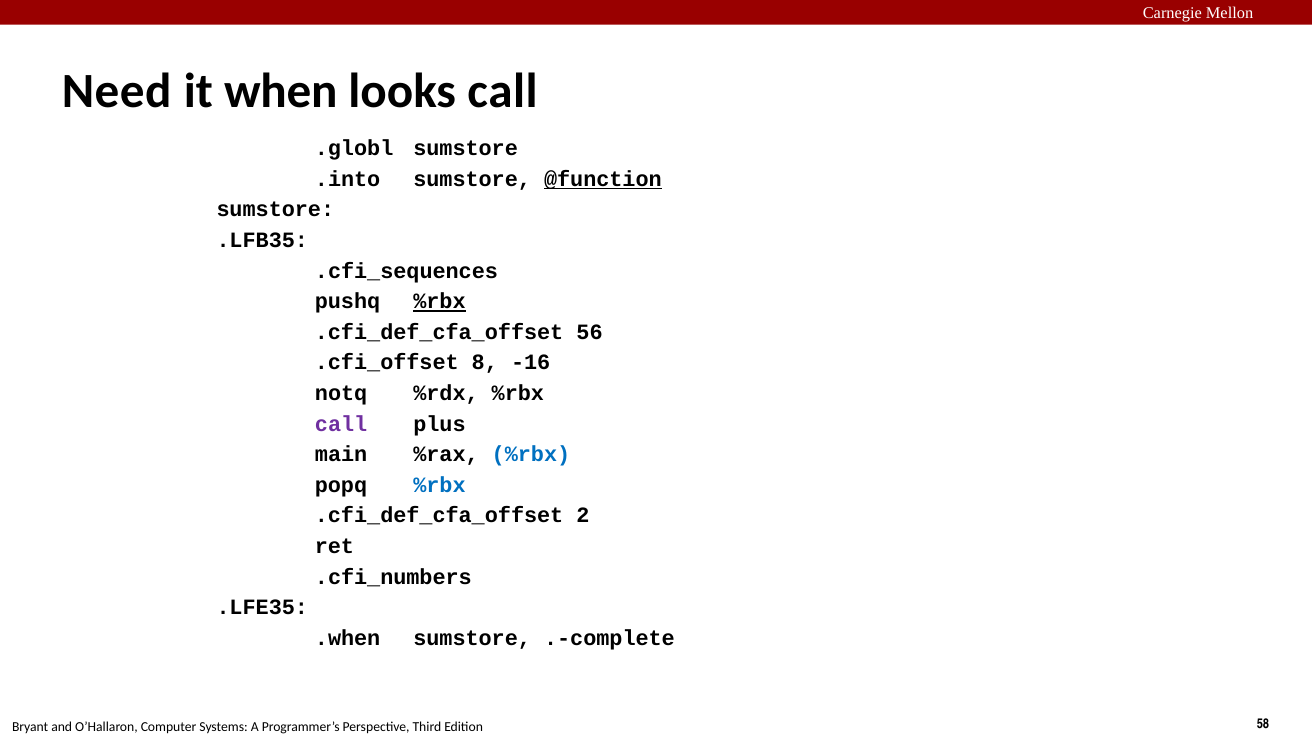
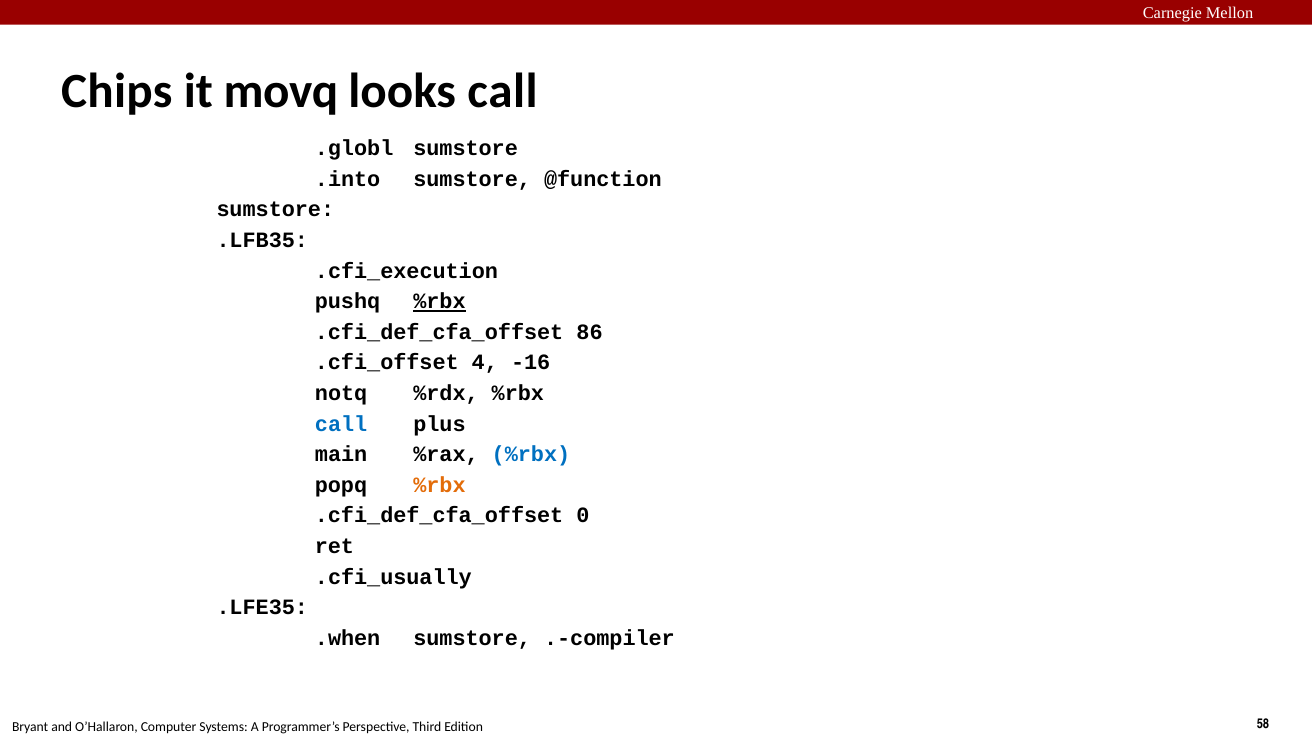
Need: Need -> Chips
when: when -> movq
@function underline: present -> none
.cfi_sequences: .cfi_sequences -> .cfi_execution
56: 56 -> 86
8: 8 -> 4
call at (341, 424) colour: purple -> blue
%rbx at (440, 485) colour: blue -> orange
2: 2 -> 0
.cfi_numbers: .cfi_numbers -> .cfi_usually
.-complete: .-complete -> .-compiler
